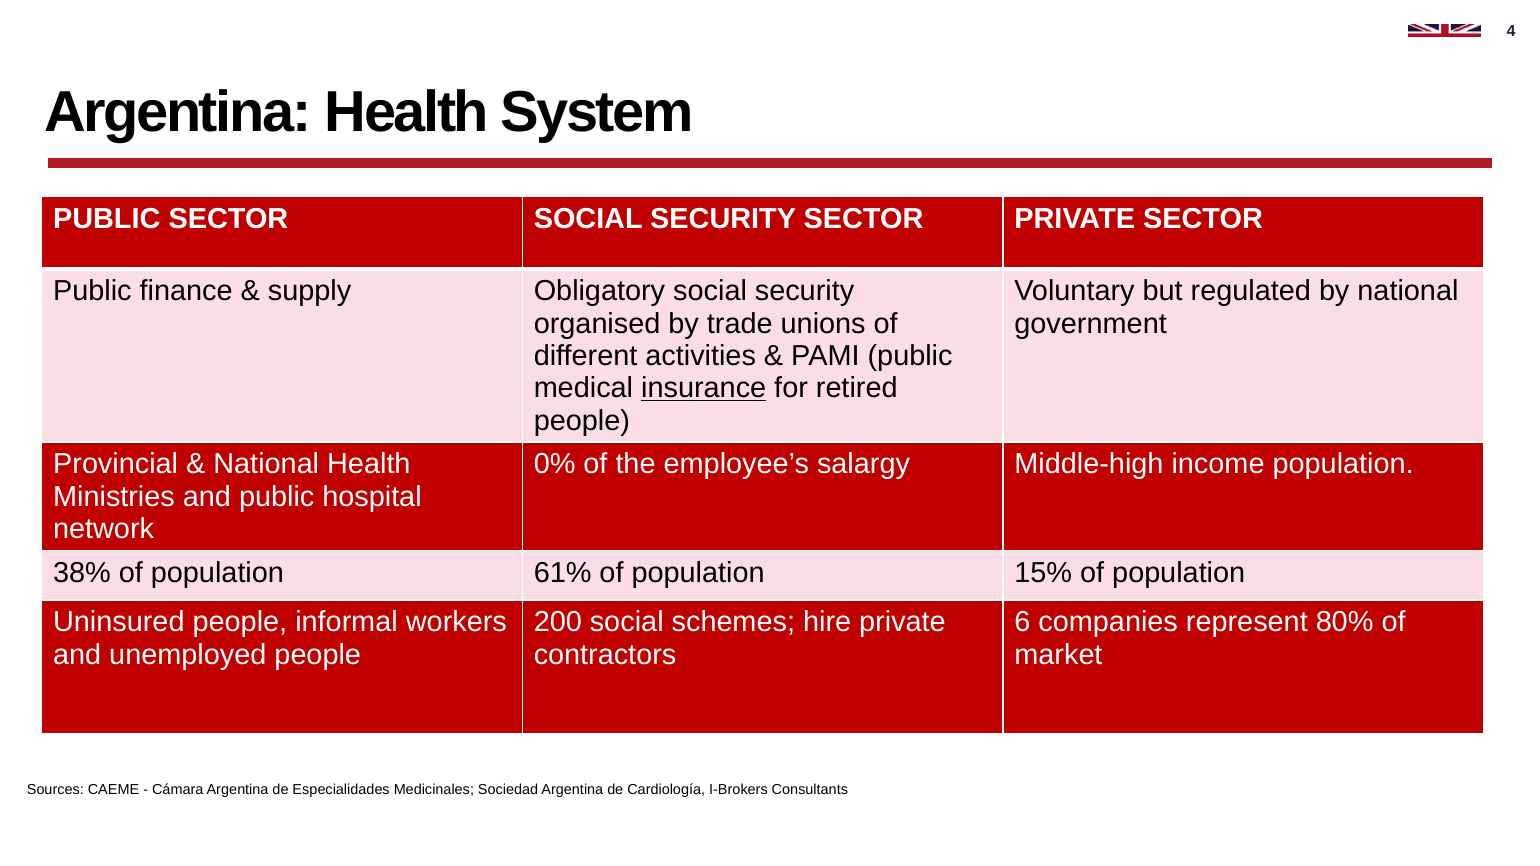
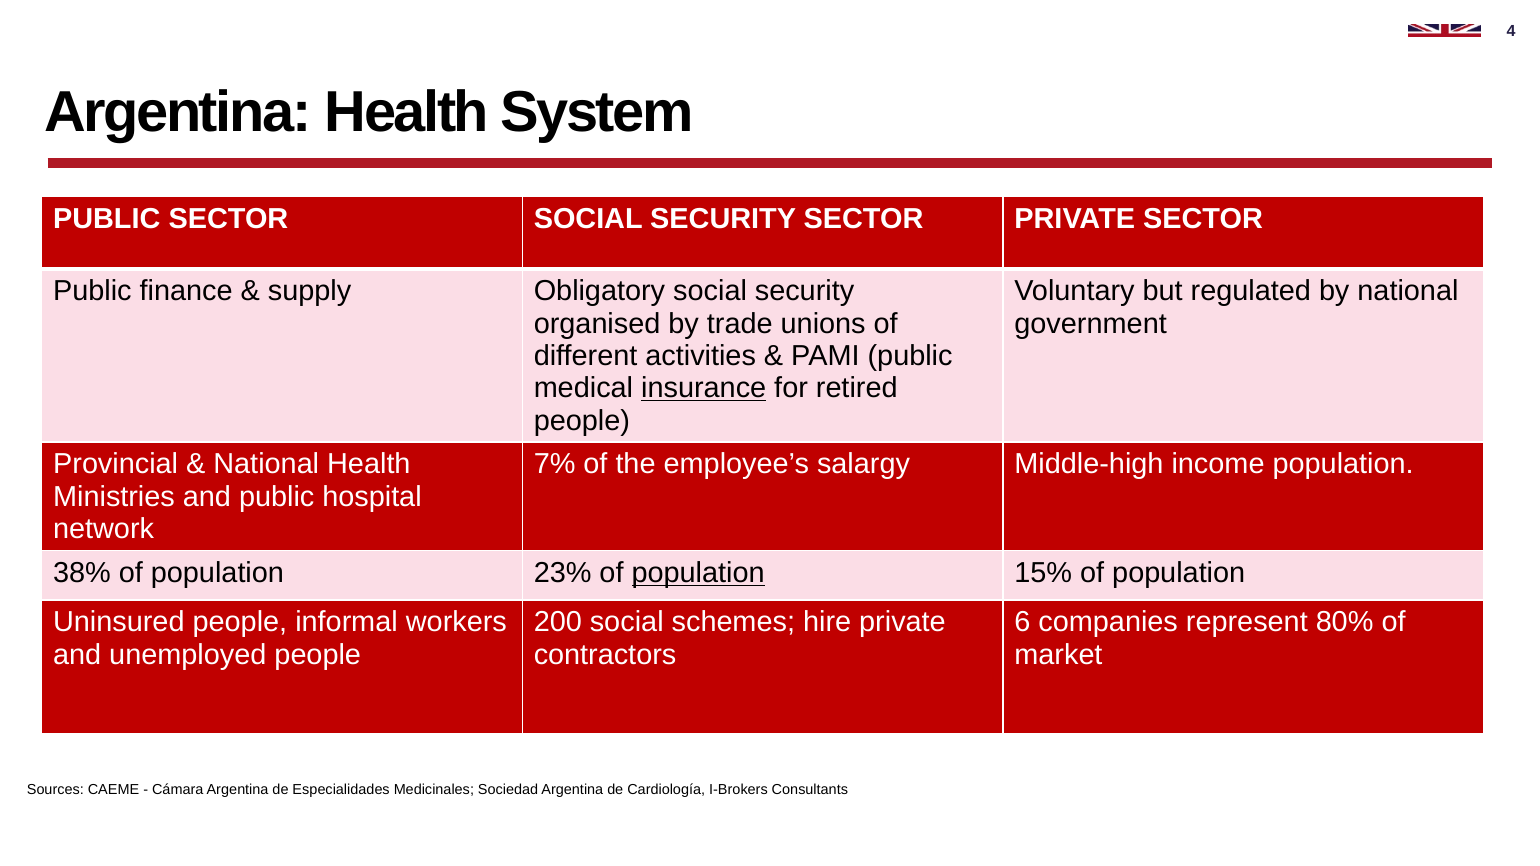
0%: 0% -> 7%
61%: 61% -> 23%
population at (698, 573) underline: none -> present
